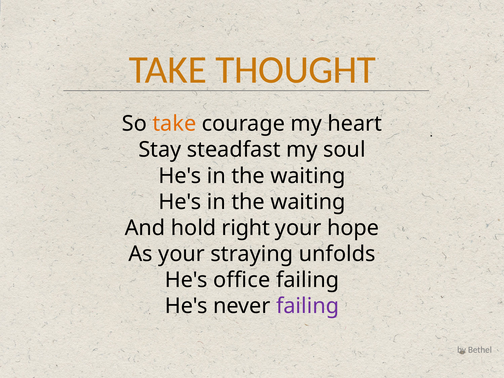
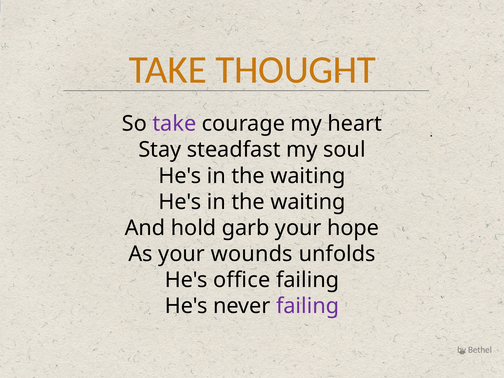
take at (174, 124) colour: orange -> purple
right: right -> garb
straying: straying -> wounds
